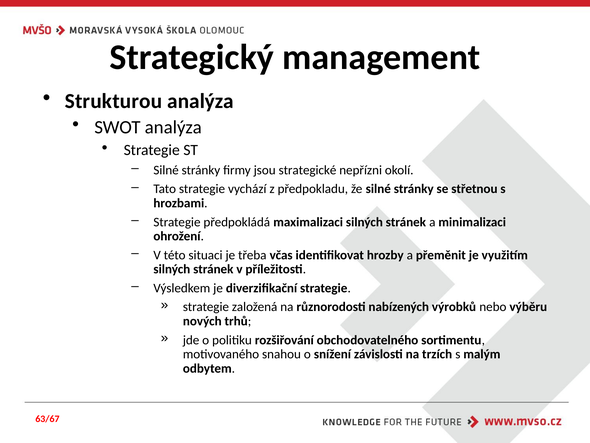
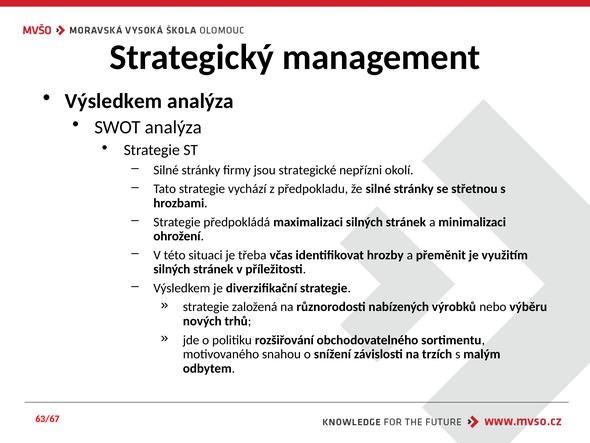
Strukturou at (114, 101): Strukturou -> Výsledkem
